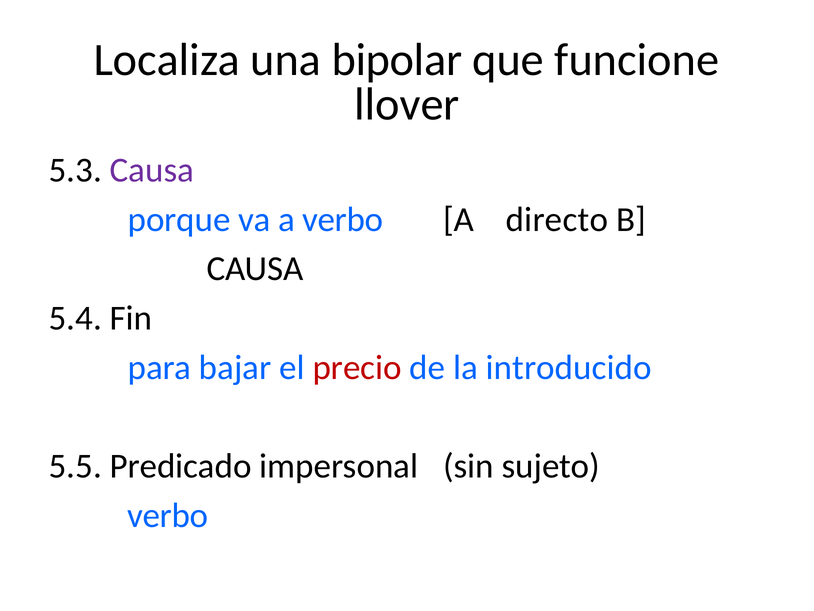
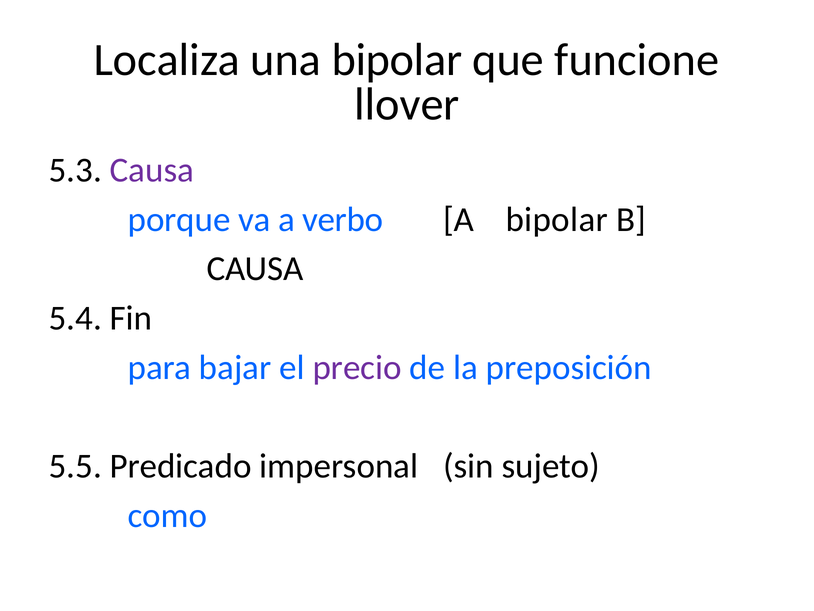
A directo: directo -> bipolar
precio colour: red -> purple
introducido: introducido -> preposición
verbo at (168, 515): verbo -> como
